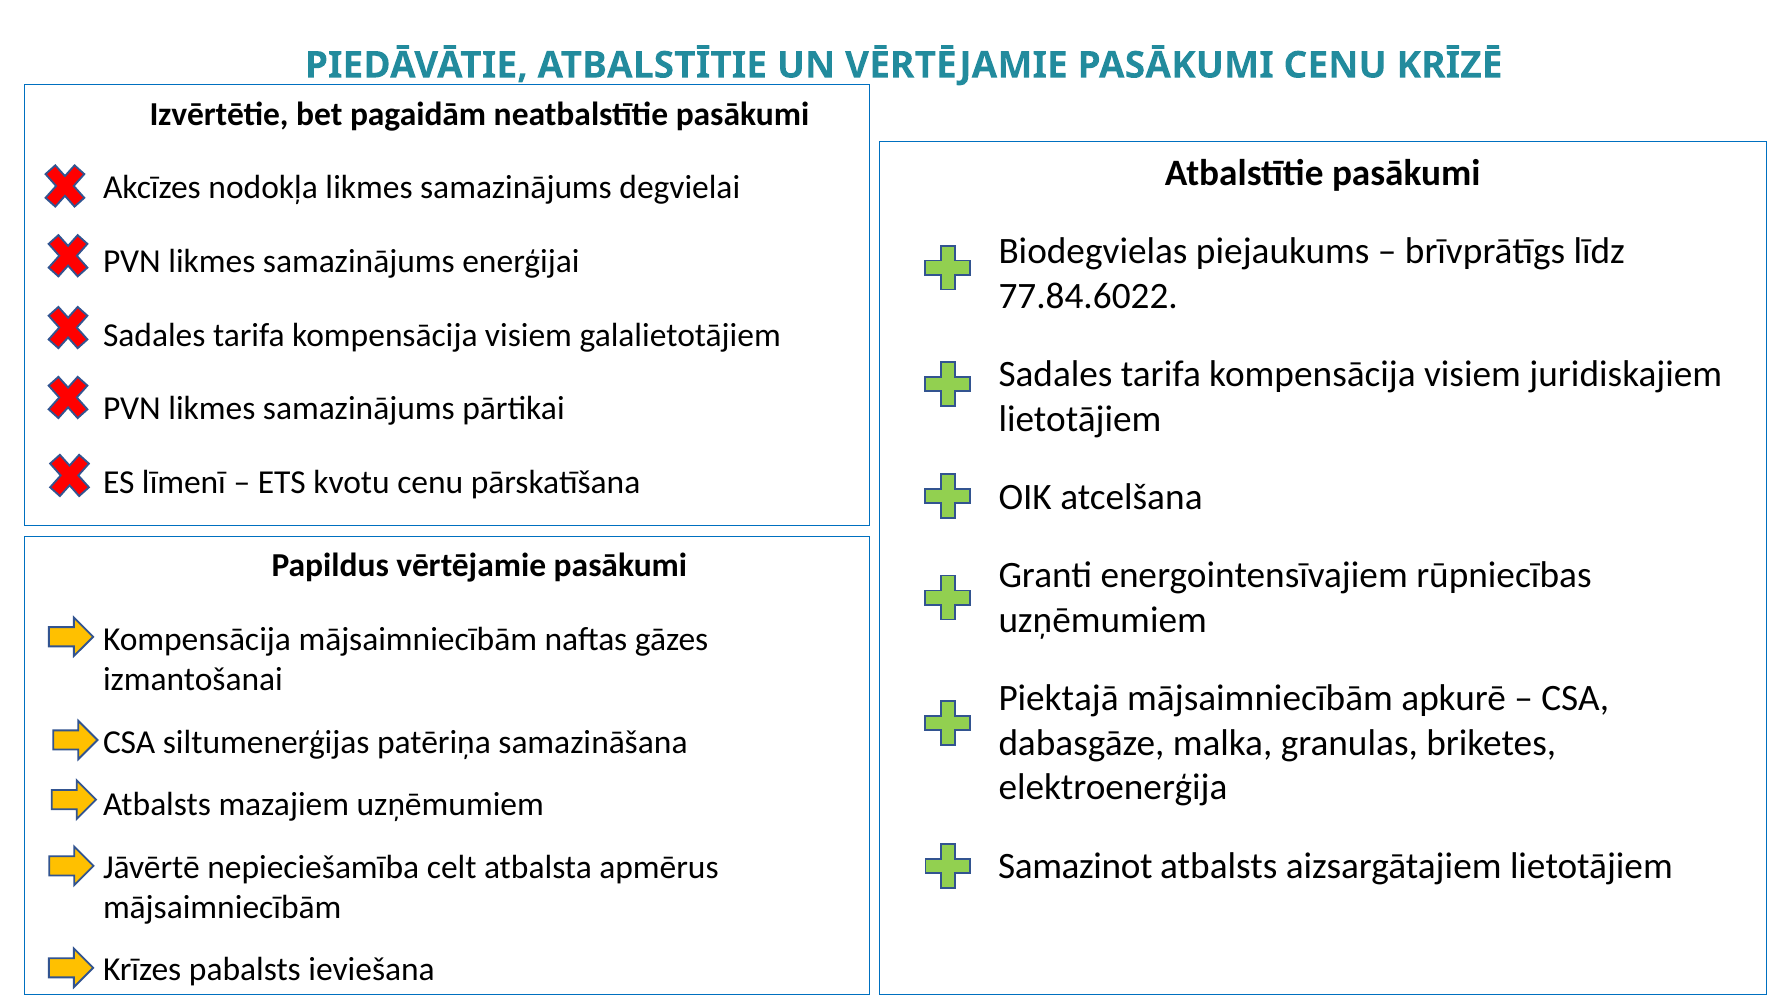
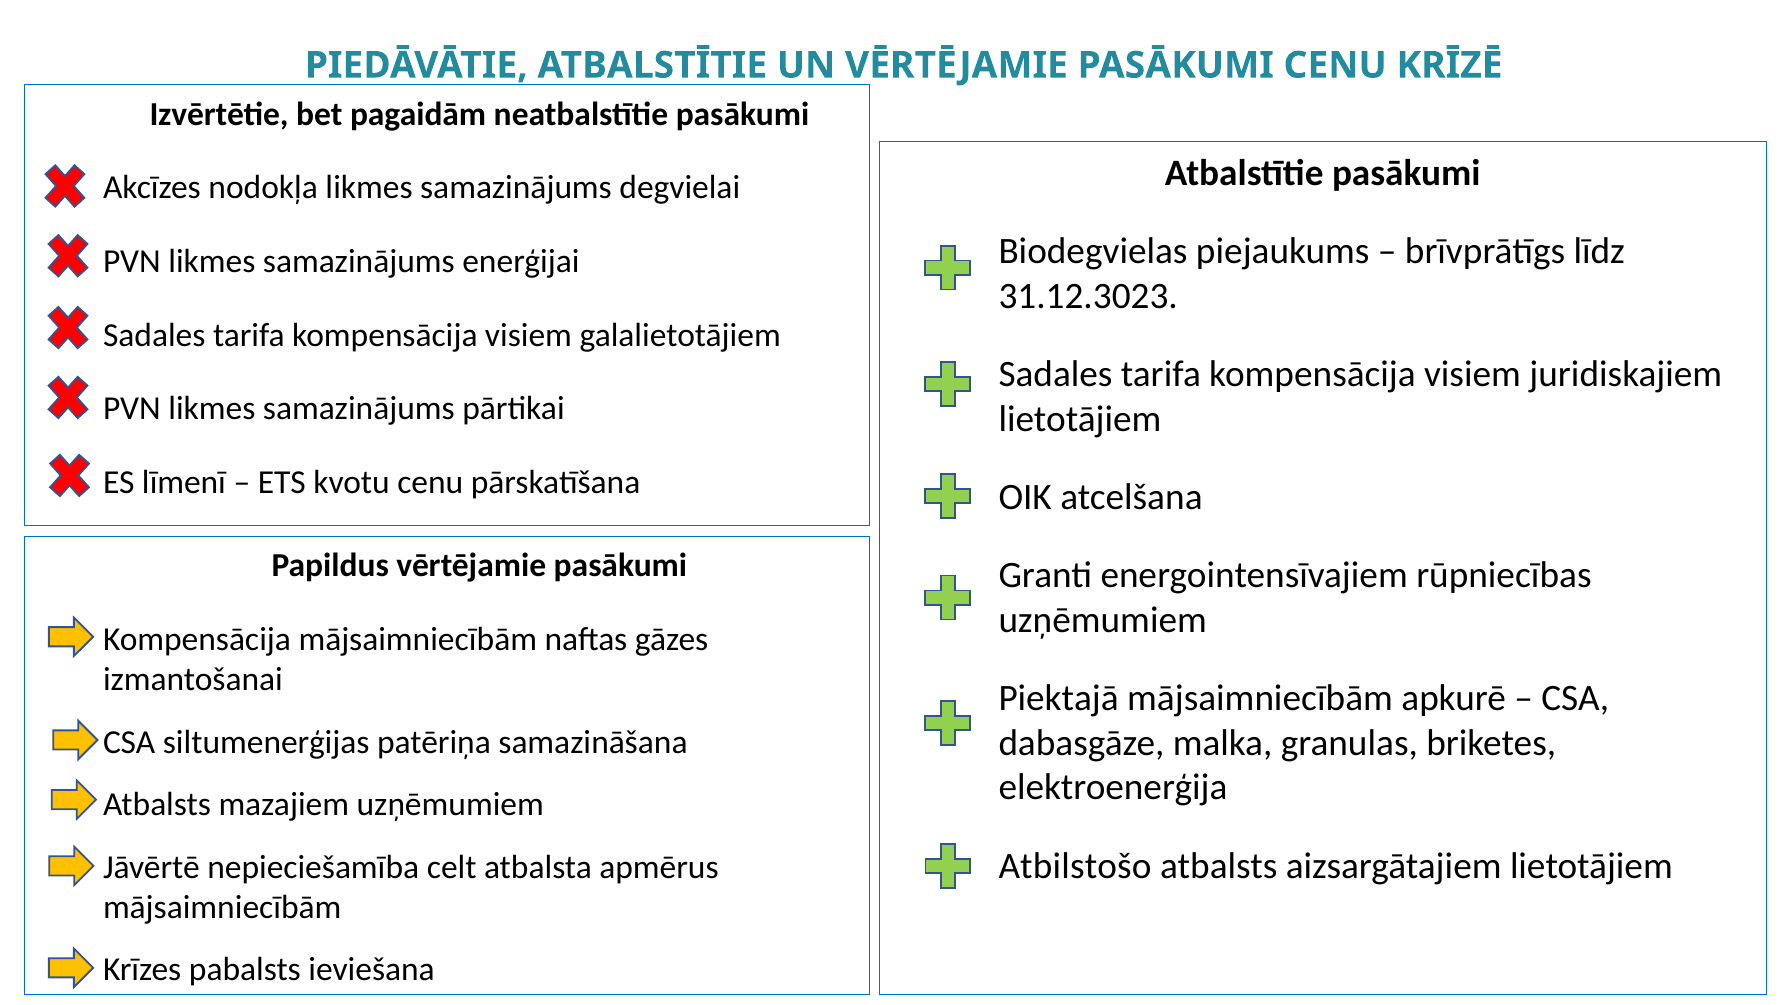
77.84.6022: 77.84.6022 -> 31.12.3023
Samazinot: Samazinot -> Atbilstošo
